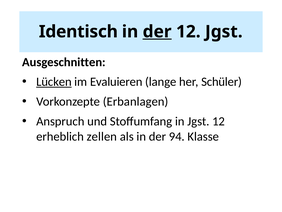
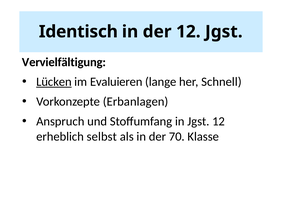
der at (157, 32) underline: present -> none
Ausgeschnitten: Ausgeschnitten -> Vervielfältigung
Schüler: Schüler -> Schnell
zellen: zellen -> selbst
94: 94 -> 70
